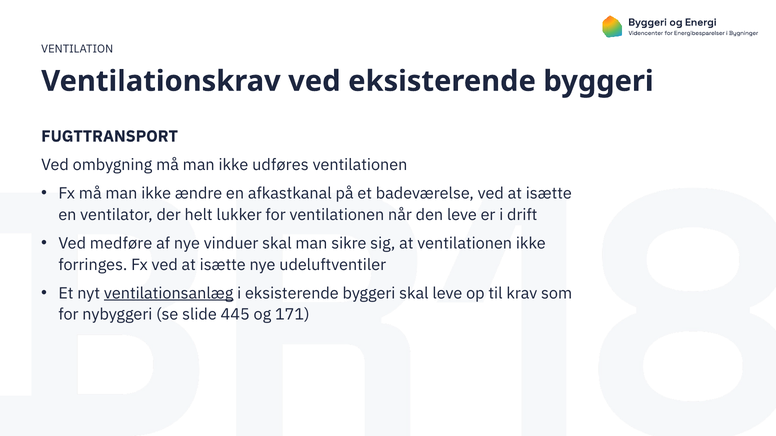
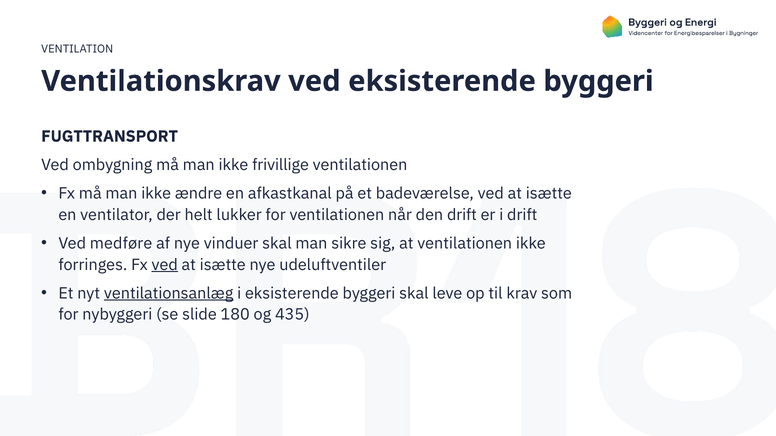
udføres: udføres -> frivillige
den leve: leve -> drift
ved at (165, 265) underline: none -> present
445: 445 -> 180
171: 171 -> 435
